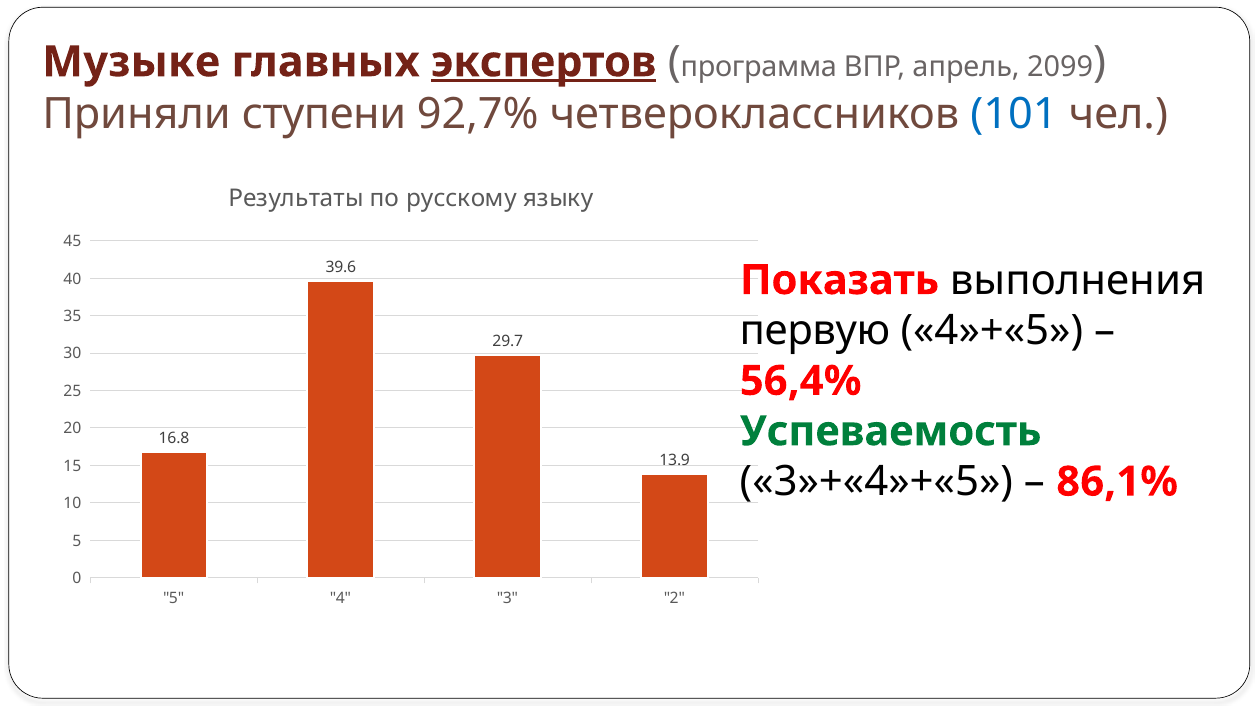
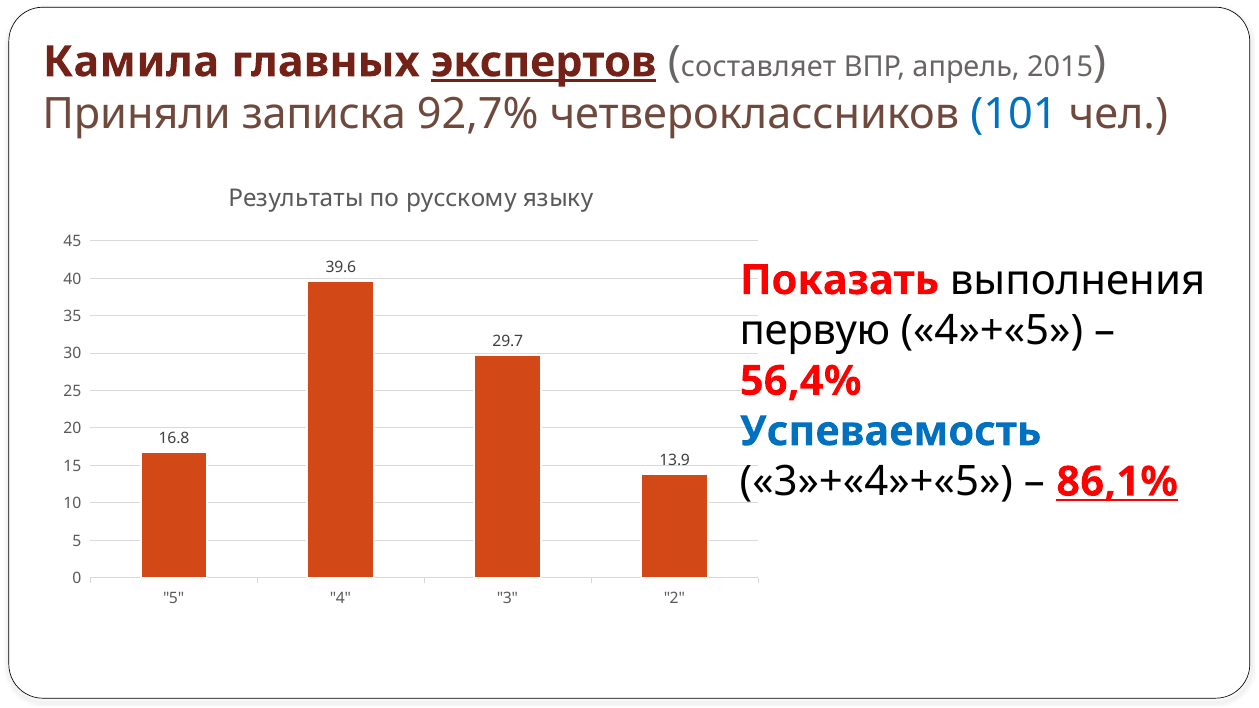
Музыке: Музыке -> Камила
программа: программа -> составляет
2099: 2099 -> 2015
ступени: ступени -> записка
Успеваемость colour: green -> blue
86,1% underline: none -> present
